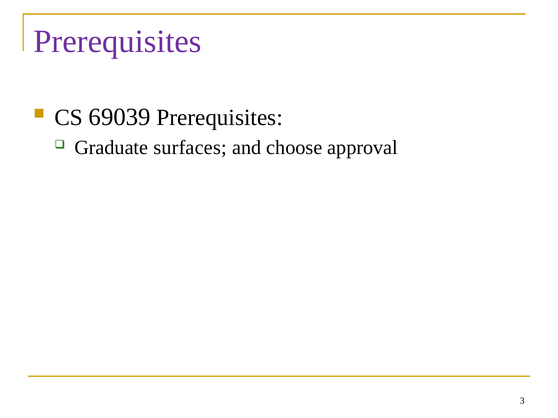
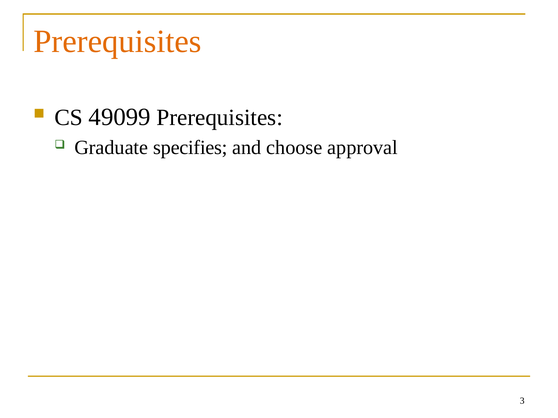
Prerequisites at (117, 42) colour: purple -> orange
69039: 69039 -> 49099
surfaces: surfaces -> specifies
